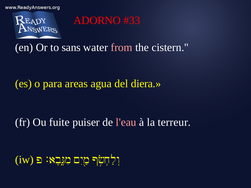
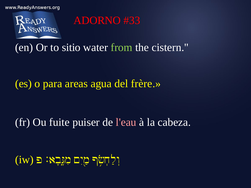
sans: sans -> sitio
from colour: pink -> light green
diera: diera -> frère
terreur: terreur -> cabeza
